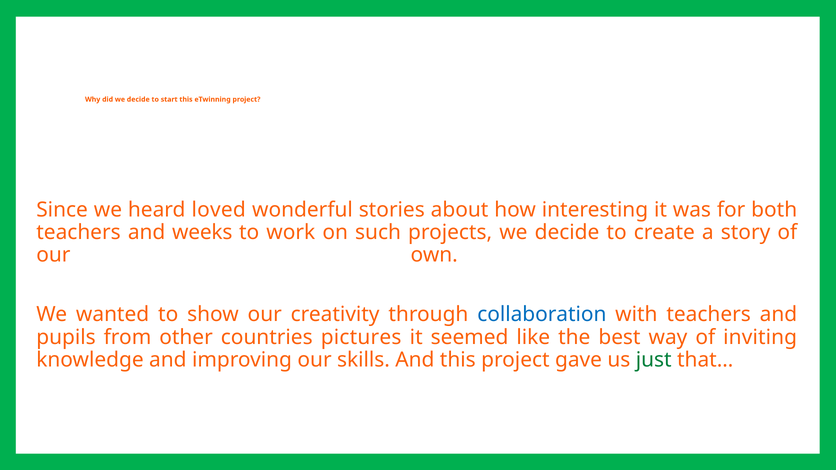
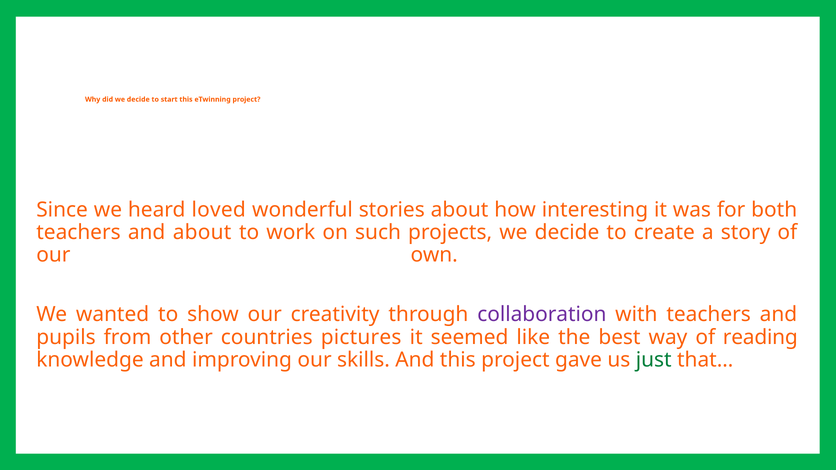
and weeks: weeks -> about
collaboration colour: blue -> purple
inviting: inviting -> reading
